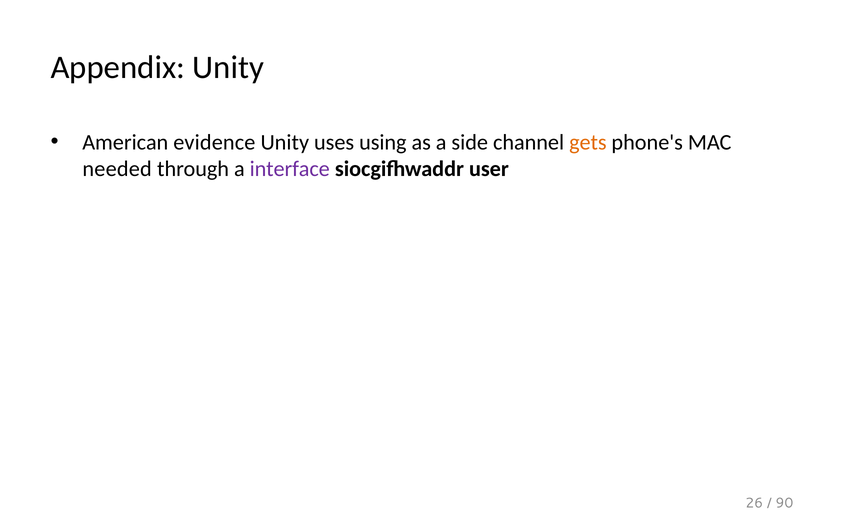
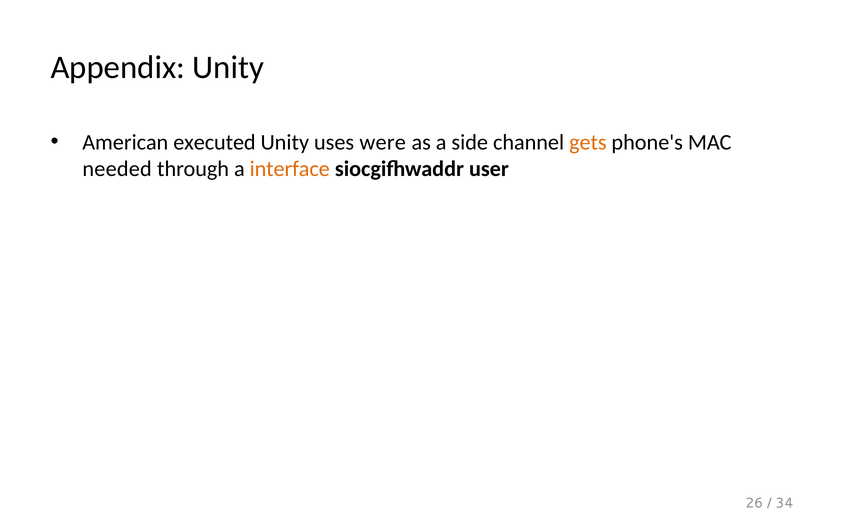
evidence: evidence -> executed
using: using -> were
interface colour: purple -> orange
90: 90 -> 34
